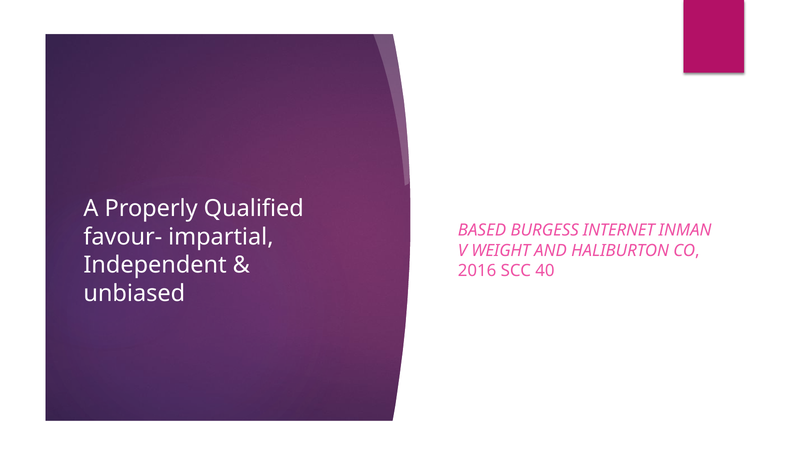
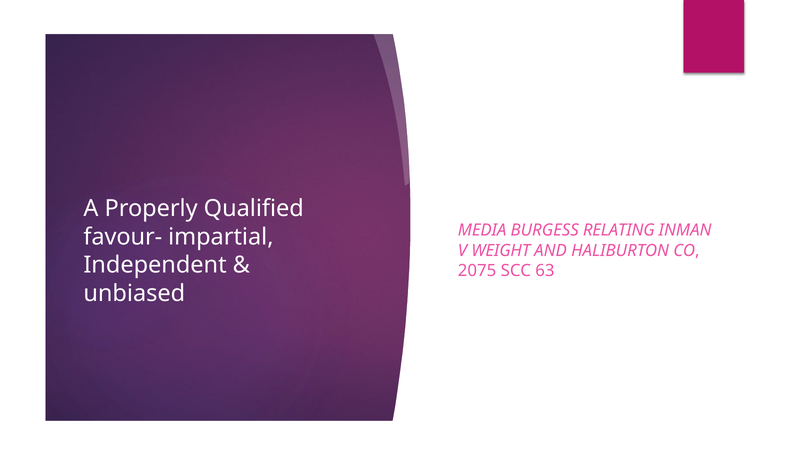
BASED: BASED -> MEDIA
INTERNET: INTERNET -> RELATING
2016: 2016 -> 2075
40: 40 -> 63
